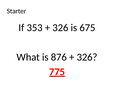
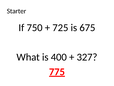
353: 353 -> 750
326 at (60, 28): 326 -> 725
876: 876 -> 400
326 at (87, 57): 326 -> 327
